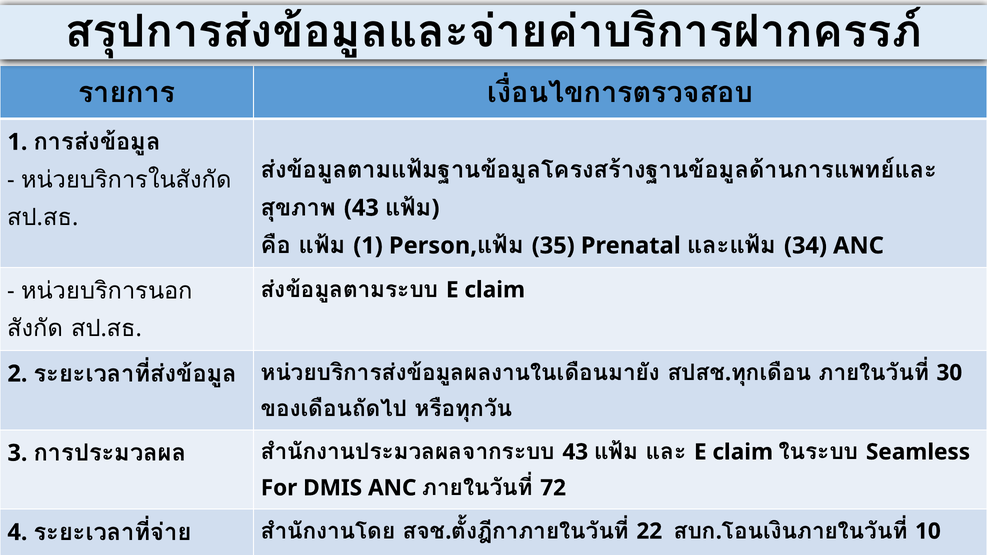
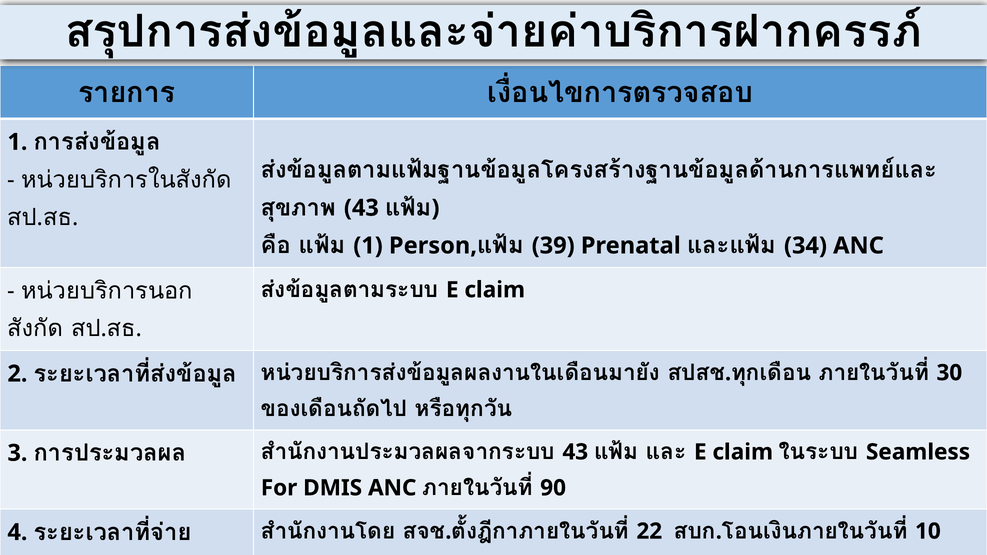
35: 35 -> 39
72: 72 -> 90
